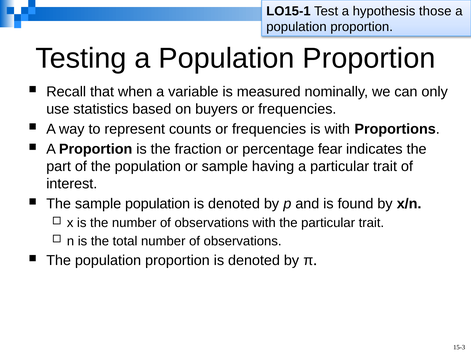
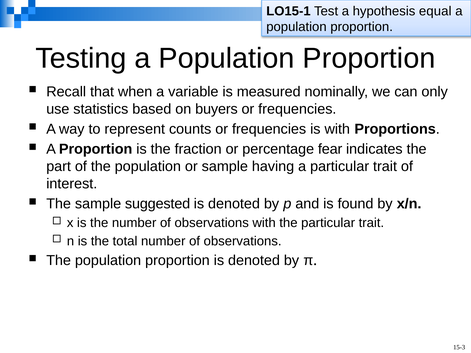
those: those -> equal
sample population: population -> suggested
